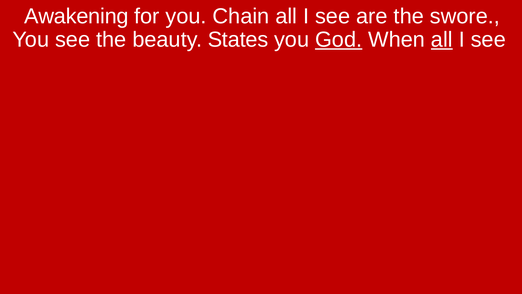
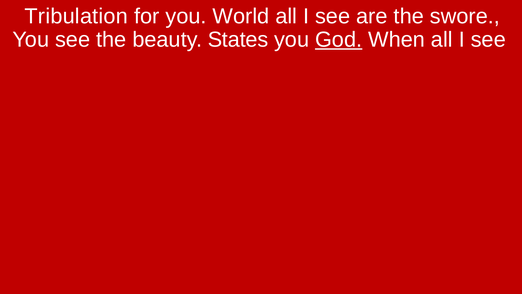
Awakening: Awakening -> Tribulation
Chain: Chain -> World
all at (442, 40) underline: present -> none
